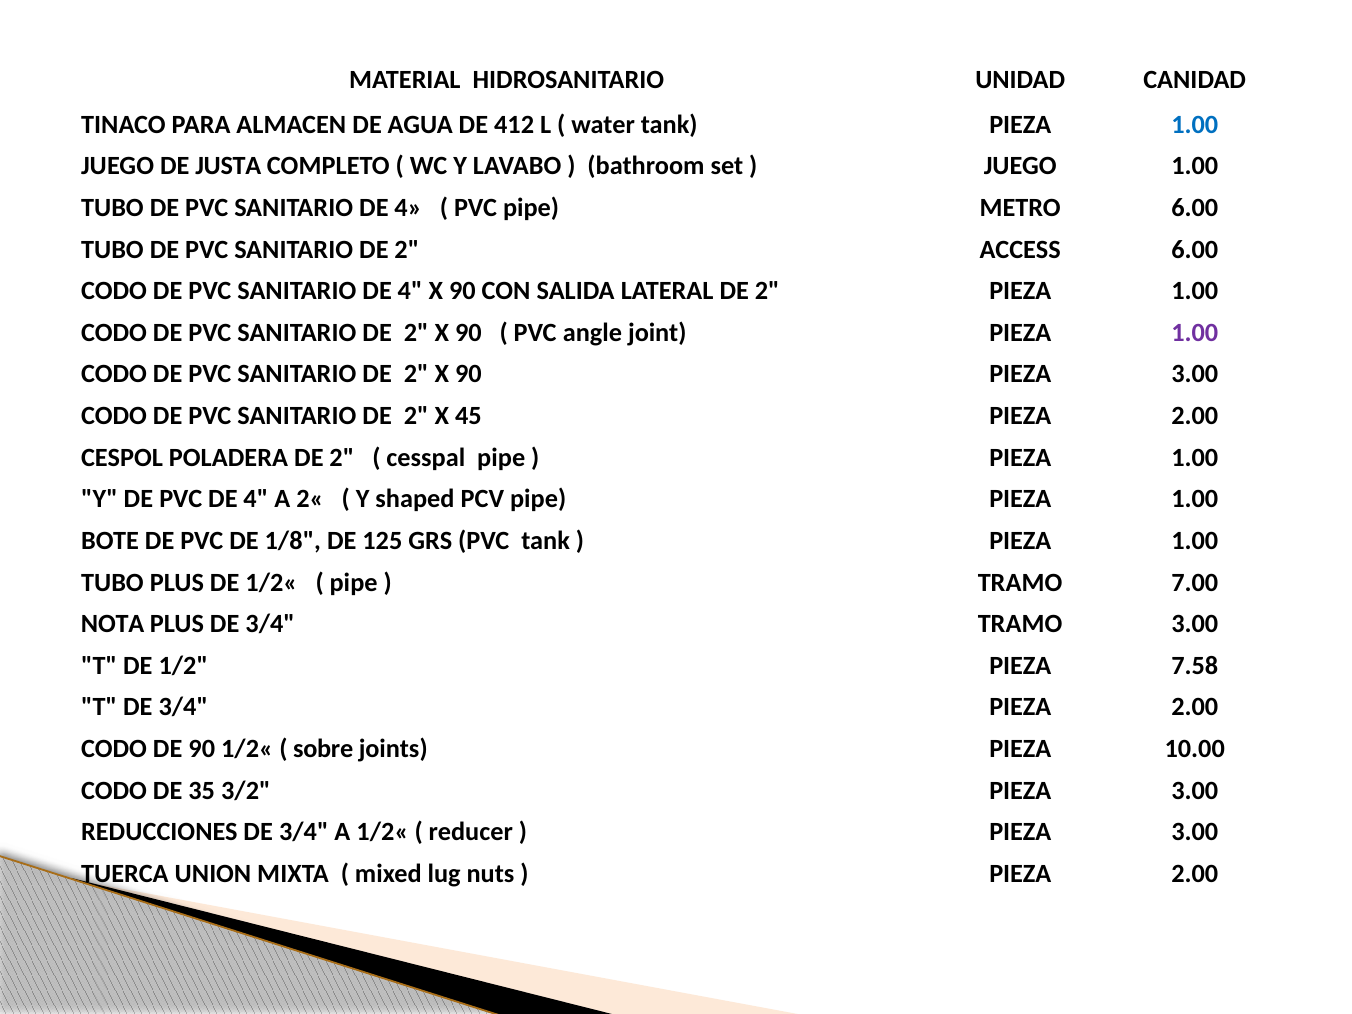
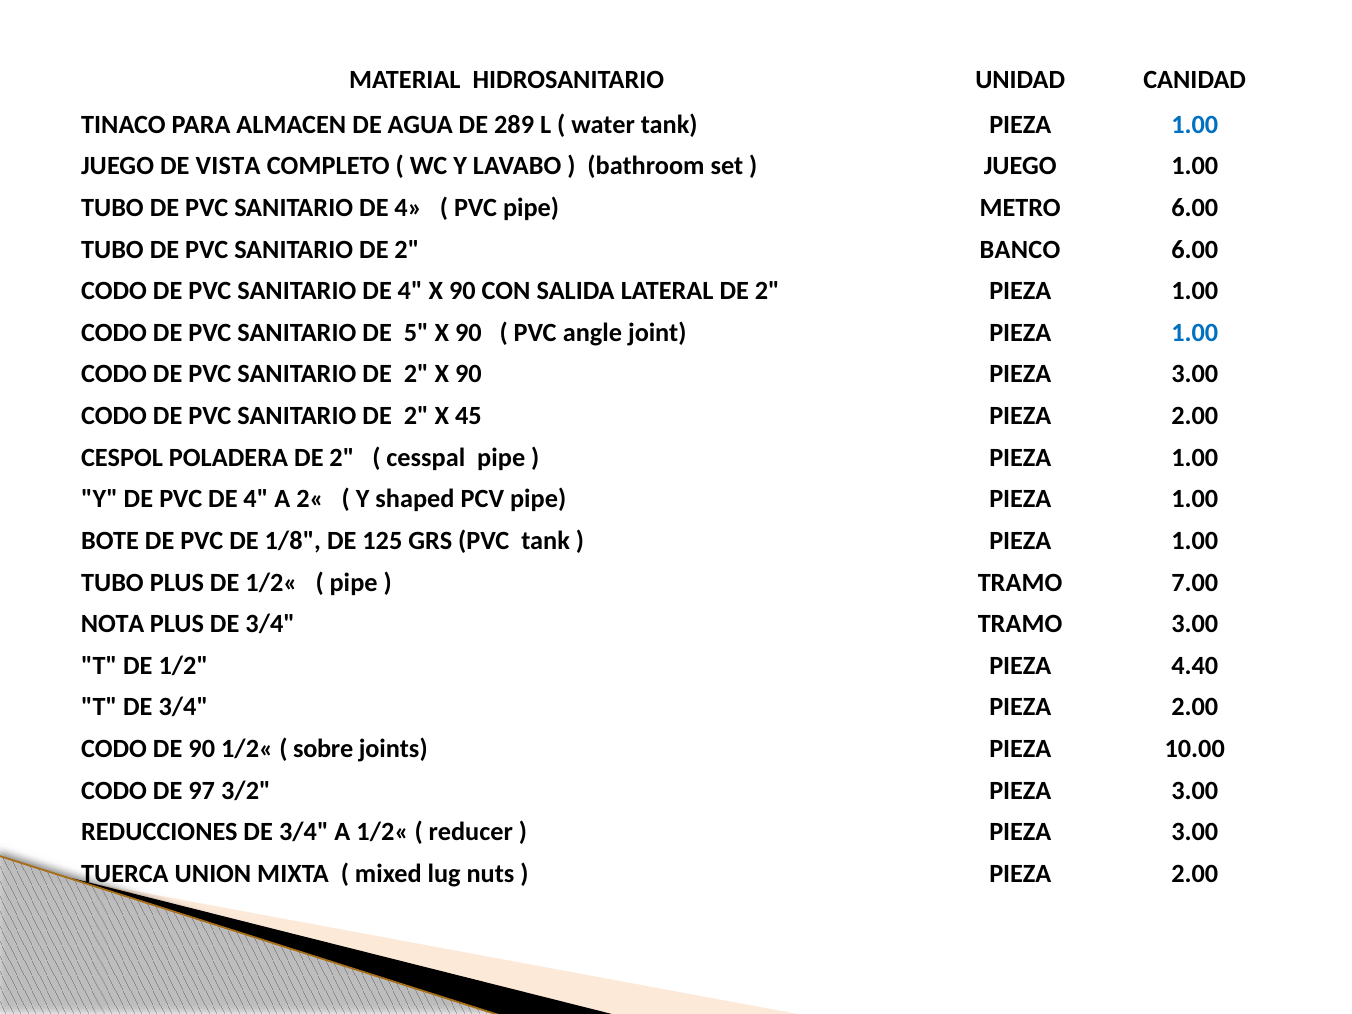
412: 412 -> 289
JUSTA: JUSTA -> VISTA
ACCESS: ACCESS -> BANCO
2 at (416, 333): 2 -> 5
1.00 at (1195, 333) colour: purple -> blue
7.58: 7.58 -> 4.40
35: 35 -> 97
